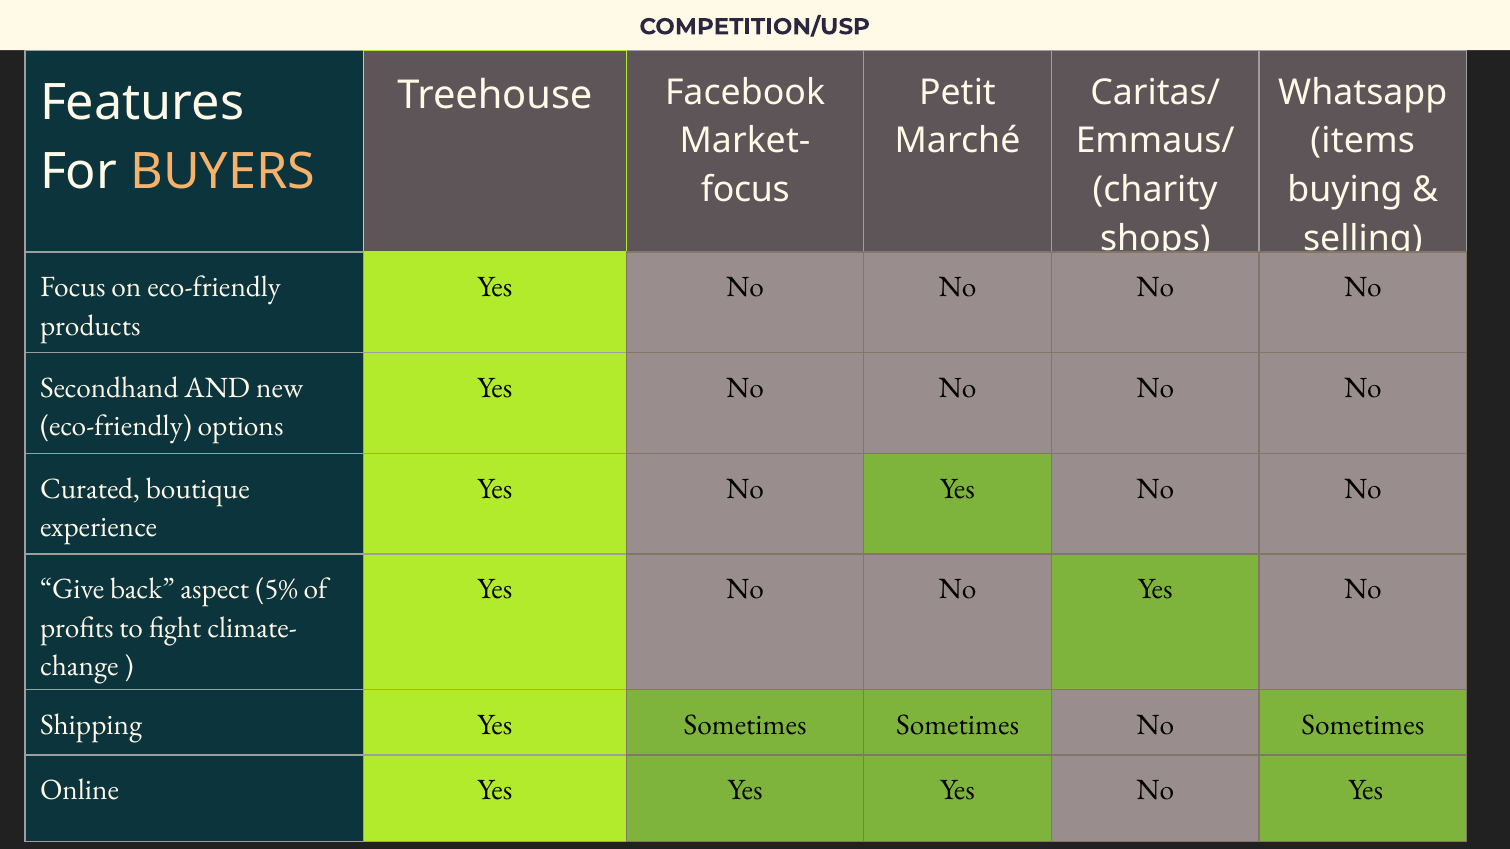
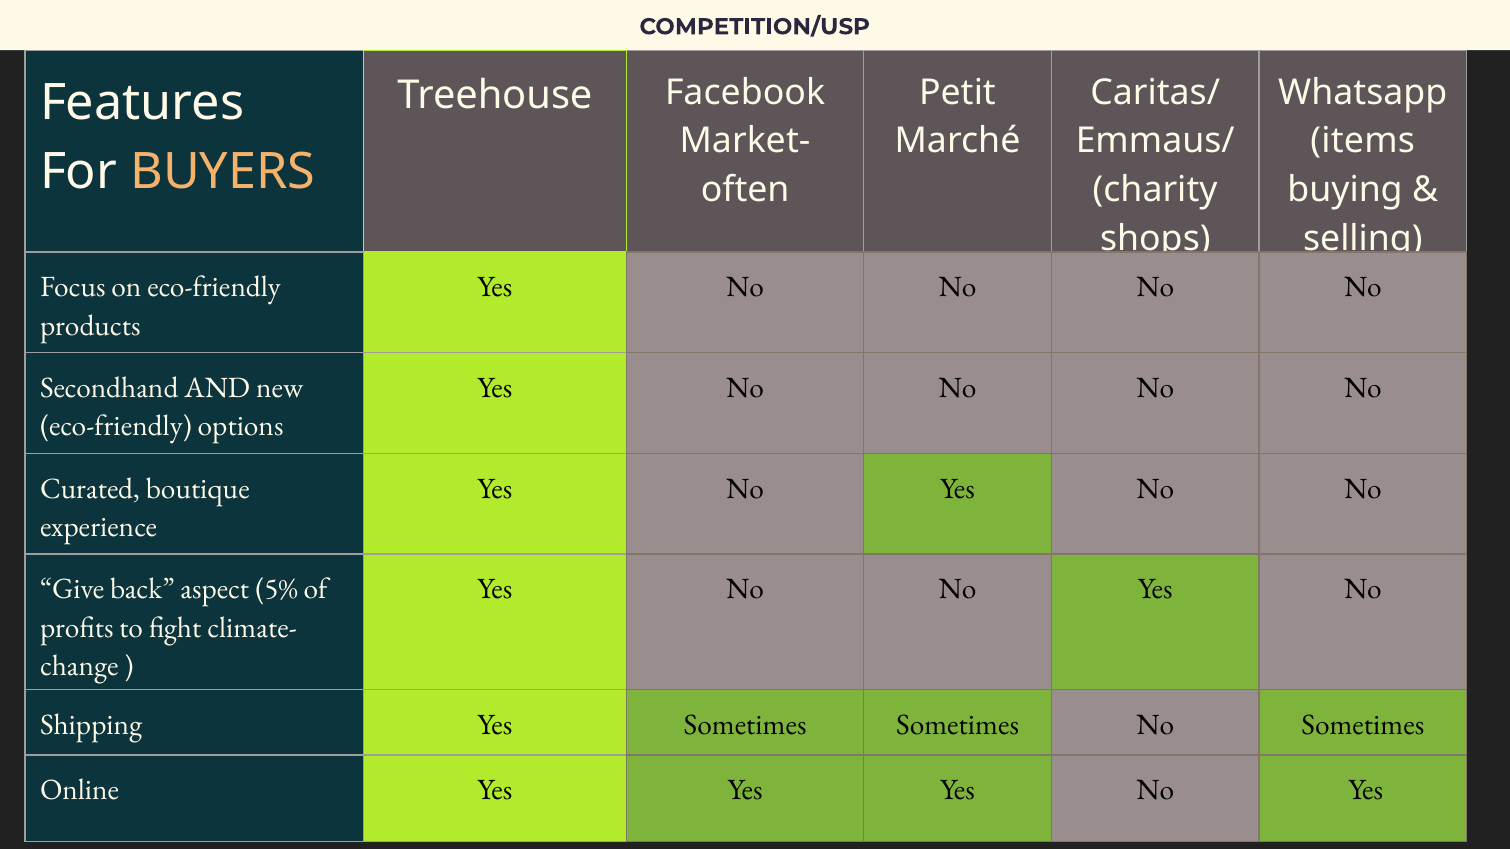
focus at (745, 190): focus -> often
